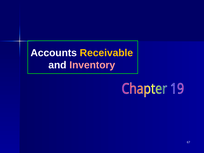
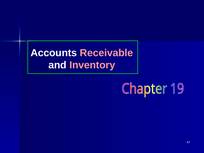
Receivable colour: yellow -> pink
